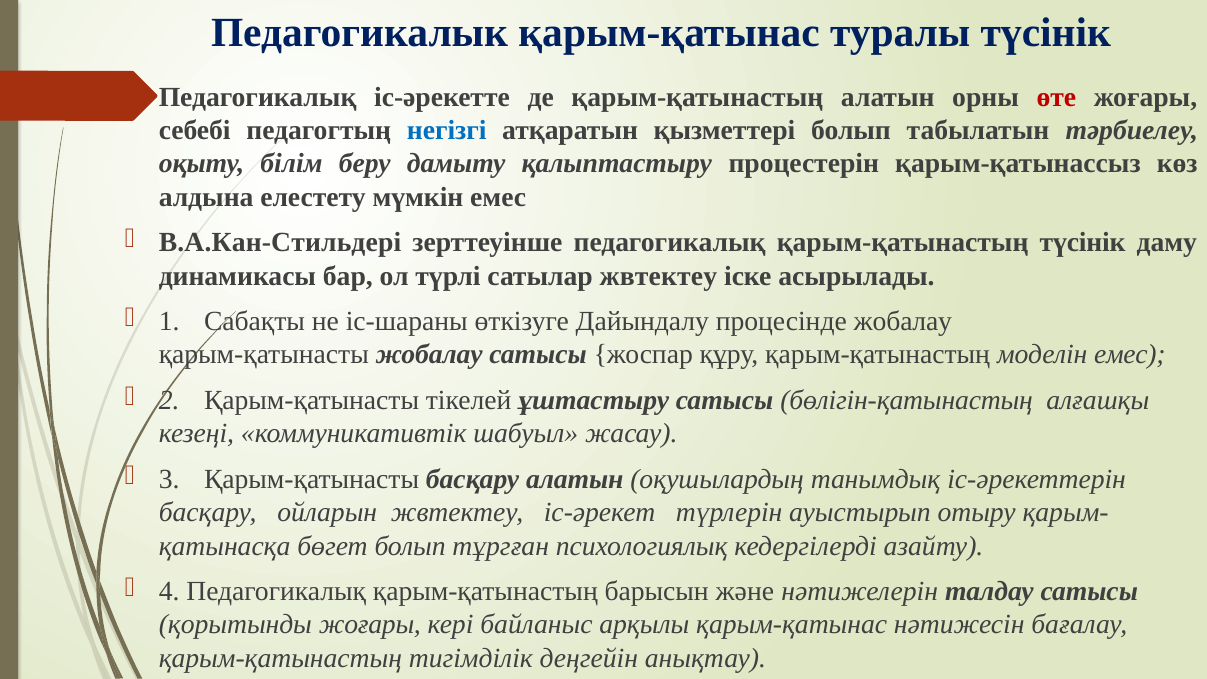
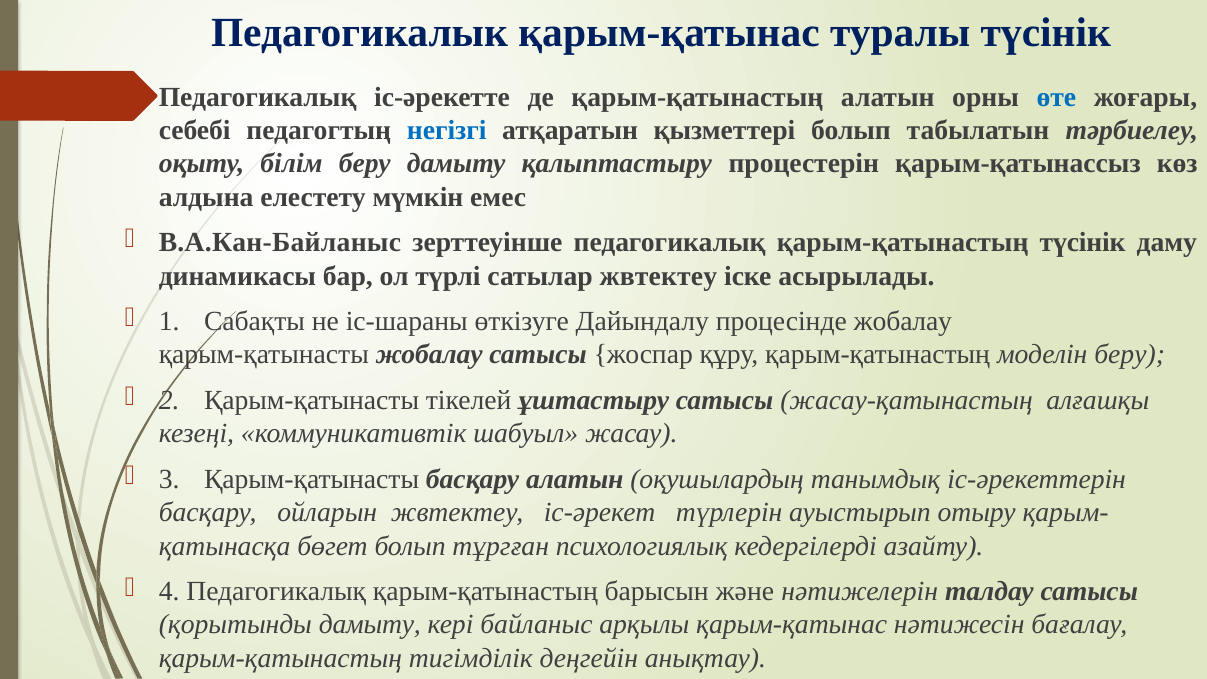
өте colour: red -> blue
В.А.Кан-Стильдері: В.А.Кан-Стильдері -> В.А.Кан-Байланыс
моделін емес: емес -> беру
бөлігін-қатынастың: бөлігін-қатынастың -> жасау-қатынастың
қорытынды жоғары: жоғары -> дамыту
